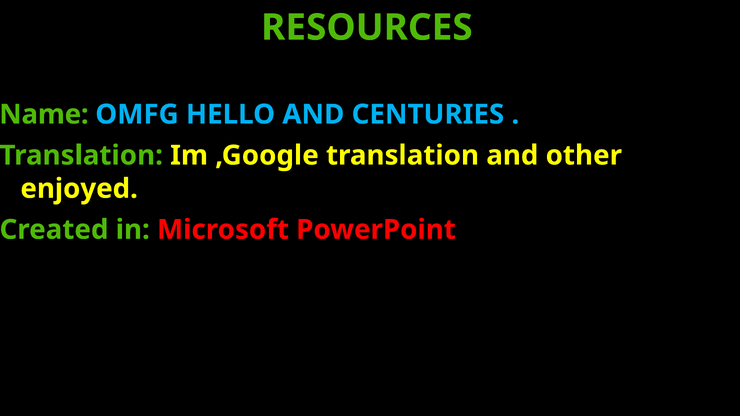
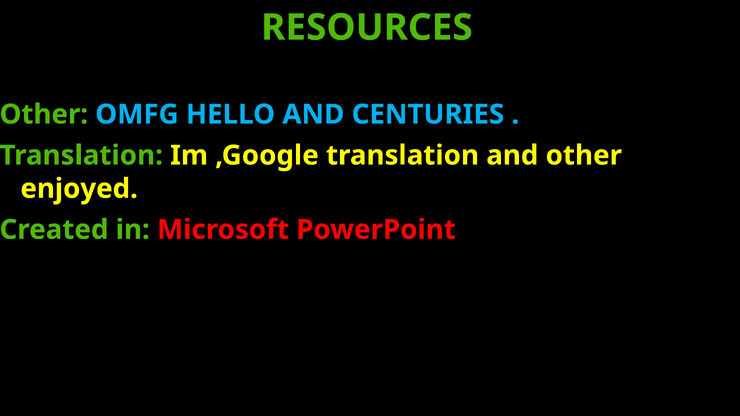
Name at (44, 114): Name -> Other
